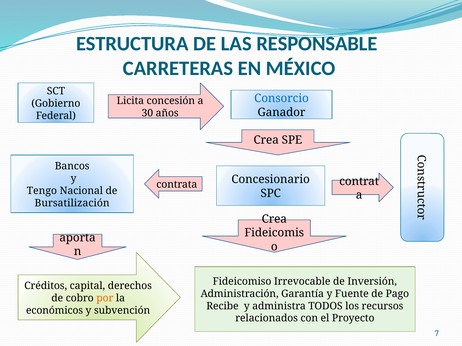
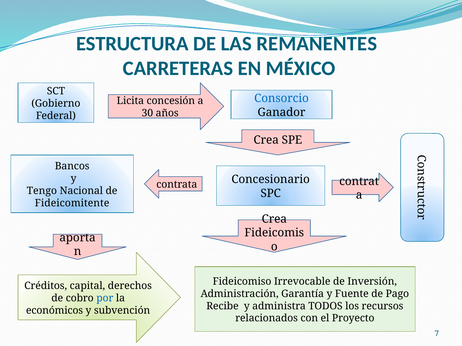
RESPONSABLE: RESPONSABLE -> REMANENTES
Bursatilización: Bursatilización -> Fideicomitente
por colour: orange -> blue
